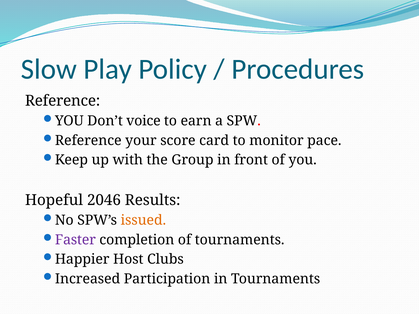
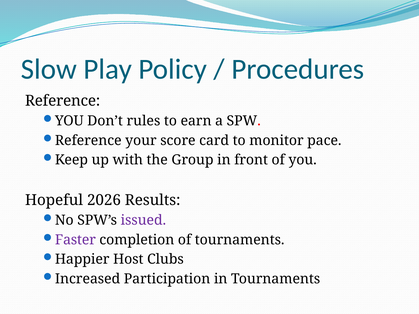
voice: voice -> rules
2046: 2046 -> 2026
issued colour: orange -> purple
